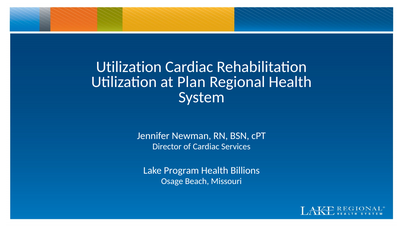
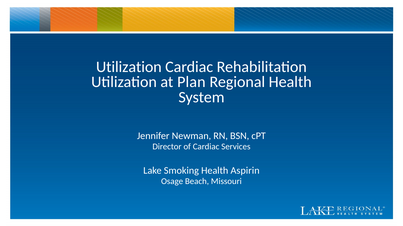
Program: Program -> Smoking
Billions: Billions -> Aspirin
